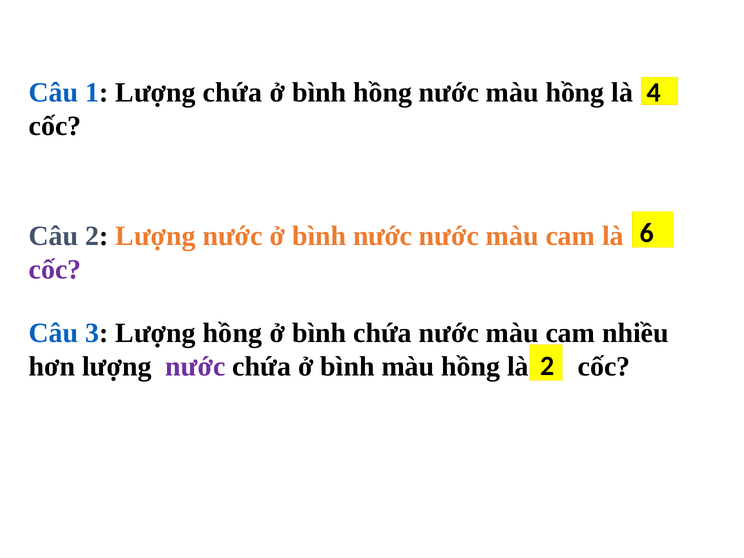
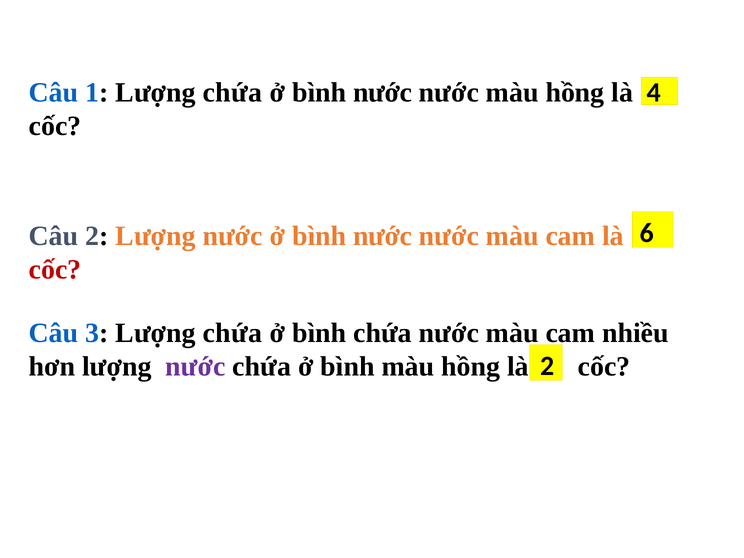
hồng at (383, 93): hồng -> nước
cốc at (55, 270) colour: purple -> red
3 Lượng hồng: hồng -> chứa
